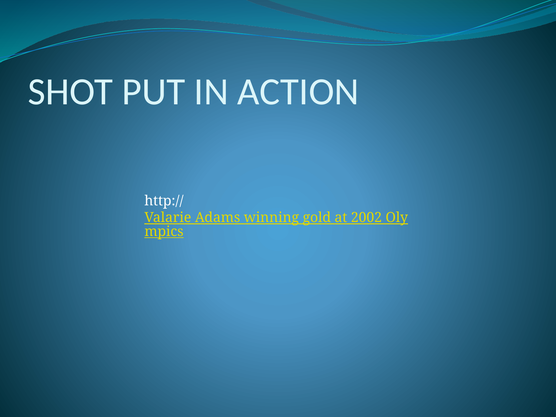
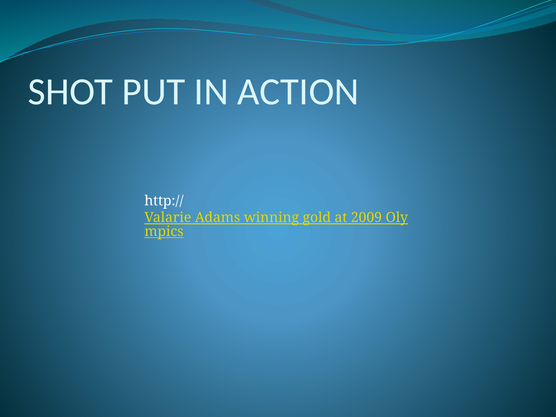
2002: 2002 -> 2009
